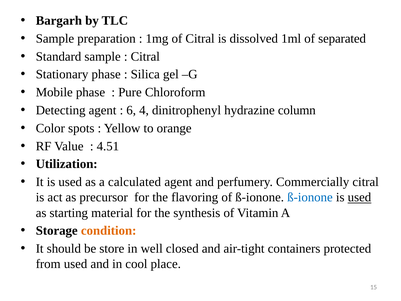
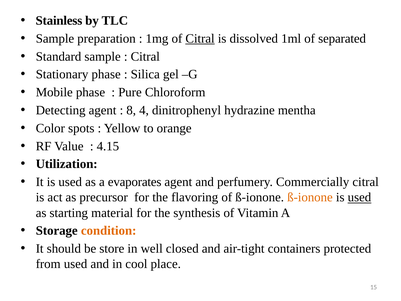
Bargarh: Bargarh -> Stainless
Citral at (200, 39) underline: none -> present
6: 6 -> 8
column: column -> mentha
4.51: 4.51 -> 4.15
calculated: calculated -> evaporates
ß-ionone at (310, 197) colour: blue -> orange
